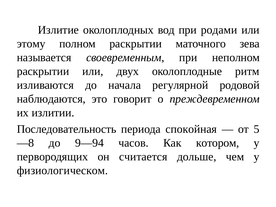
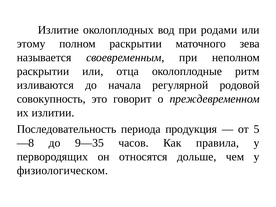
двух: двух -> отца
наблюдаются: наблюдаются -> совокупность
спокойная: спокойная -> продукция
9—94: 9—94 -> 9—35
котором: котором -> правила
считается: считается -> относятся
